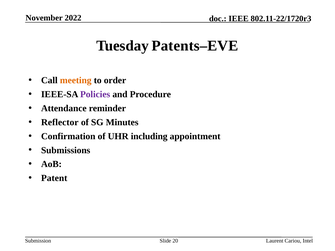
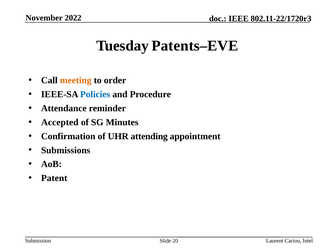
Policies colour: purple -> blue
Reflector: Reflector -> Accepted
including: including -> attending
